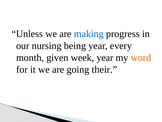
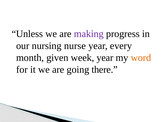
making colour: blue -> purple
being: being -> nurse
their: their -> there
